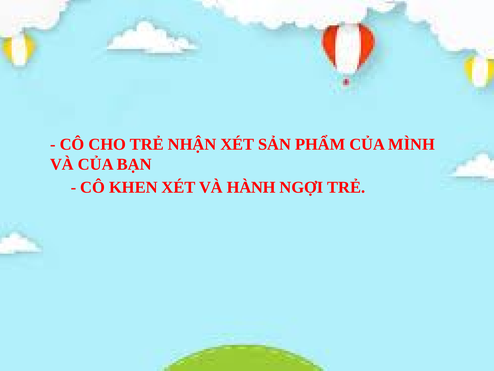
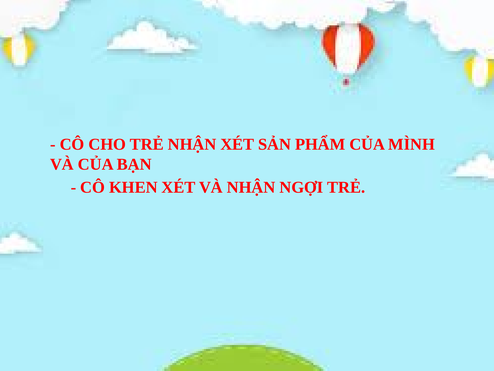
VÀ HÀNH: HÀNH -> NHẬN
